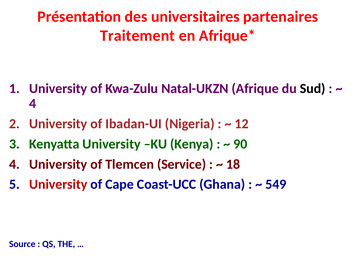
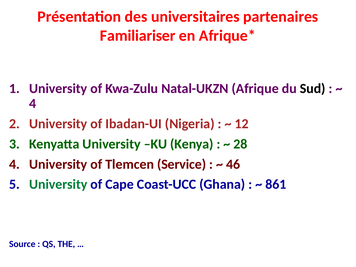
Traitement: Traitement -> Familiariser
90: 90 -> 28
18: 18 -> 46
University at (58, 184) colour: red -> green
549: 549 -> 861
